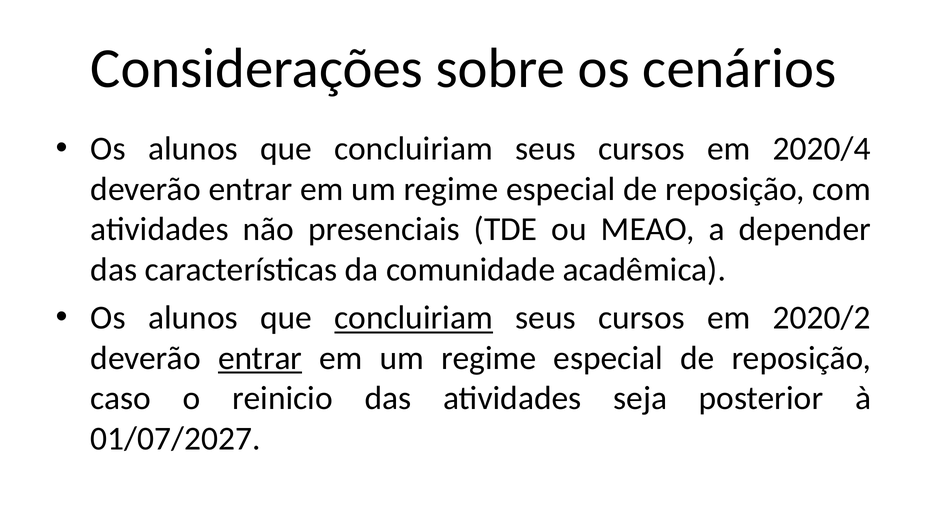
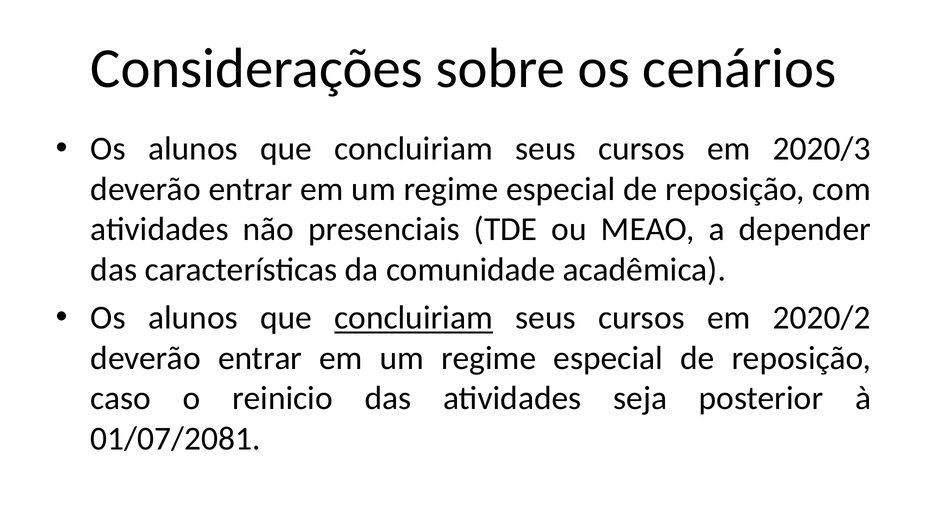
2020/4: 2020/4 -> 2020/3
entrar at (260, 358) underline: present -> none
01/07/2027: 01/07/2027 -> 01/07/2081
